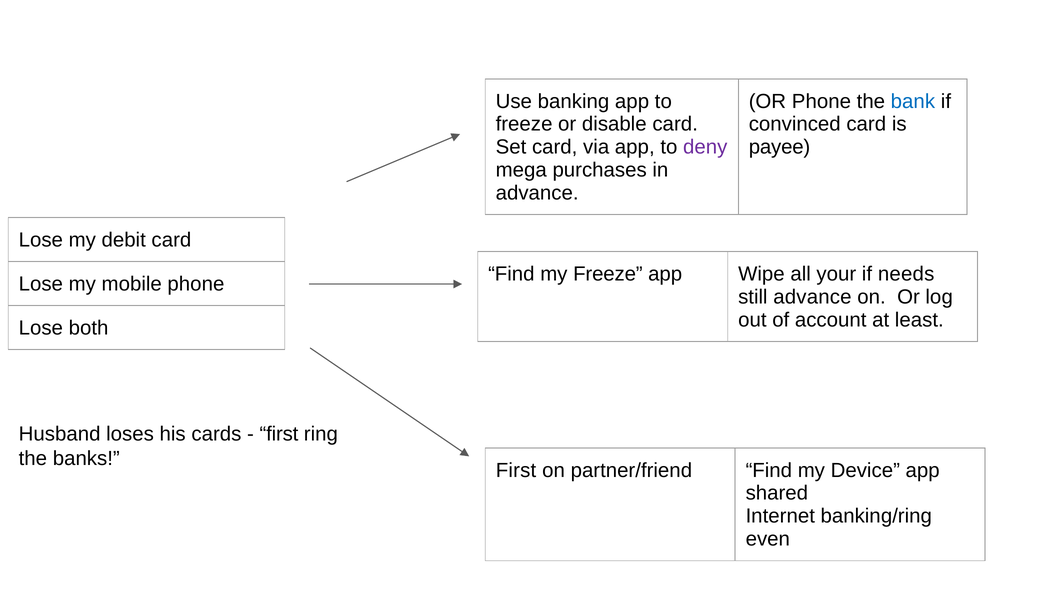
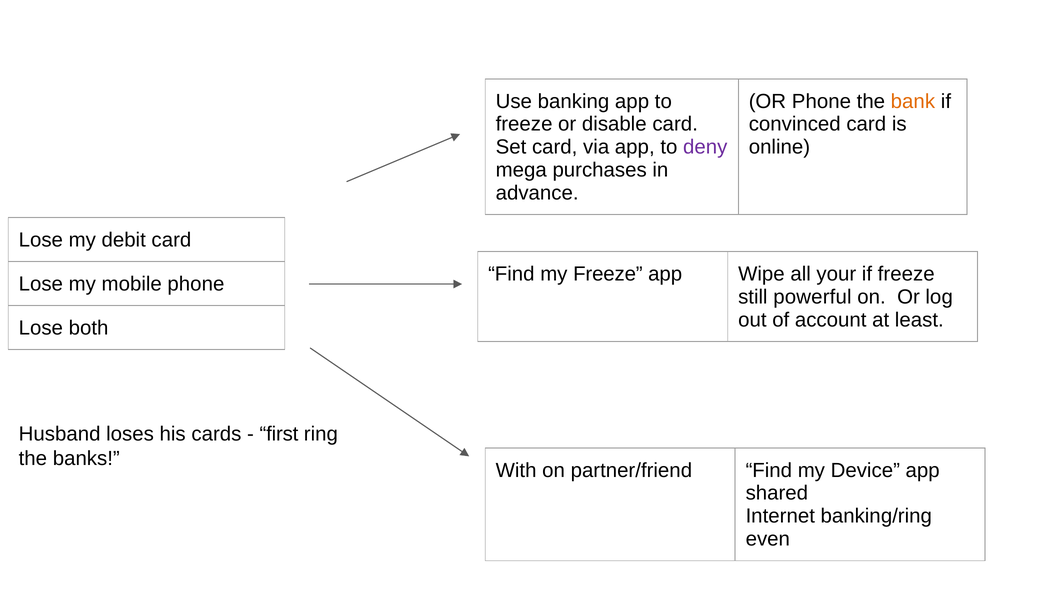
bank colour: blue -> orange
payee: payee -> online
if needs: needs -> freeze
still advance: advance -> powerful
First at (516, 470): First -> With
